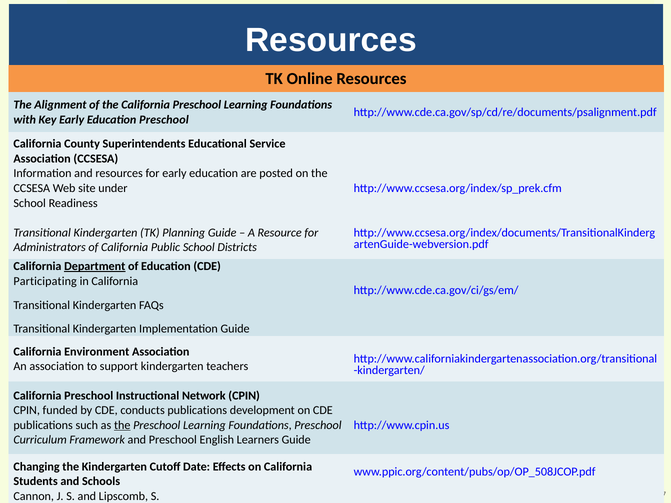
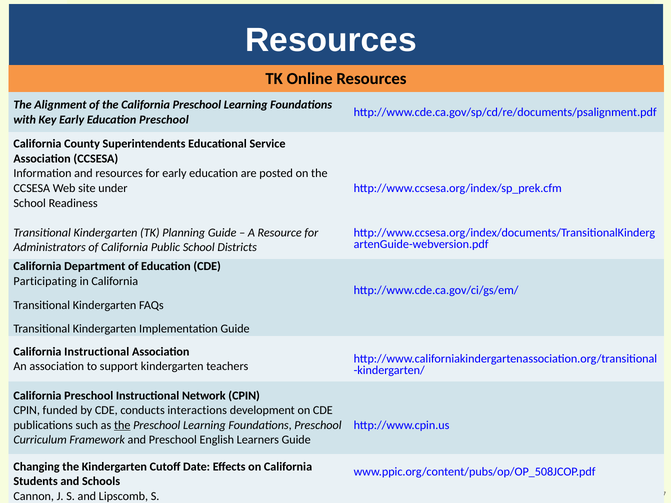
Department underline: present -> none
California Environment: Environment -> Instructional
conducts publications: publications -> interactions
